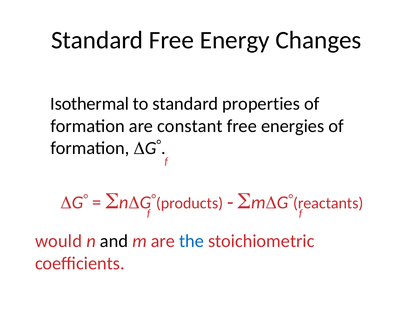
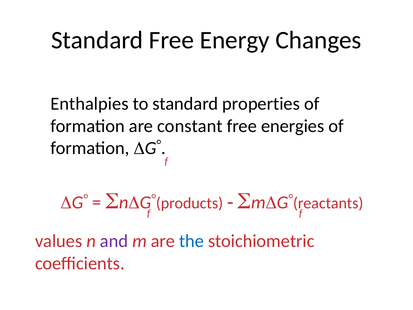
Isothermal: Isothermal -> Enthalpies
would: would -> values
and colour: black -> purple
